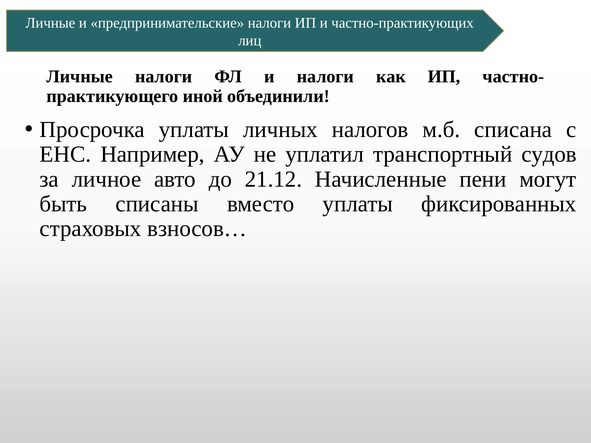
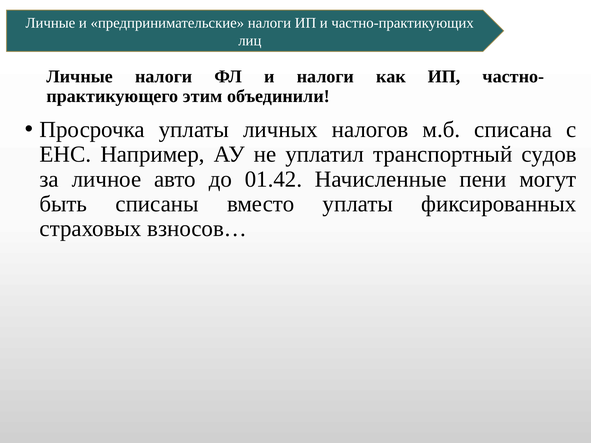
иной: иной -> этим
21.12: 21.12 -> 01.42
